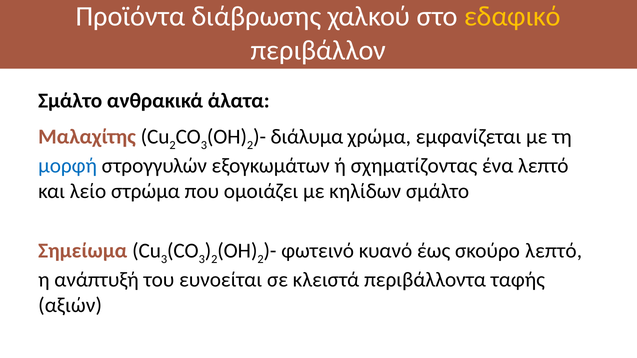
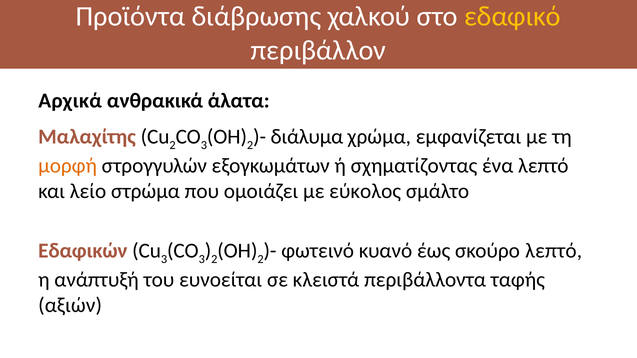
Σμάλτο at (70, 101): Σμάλτο -> Αρχικά
μορφή colour: blue -> orange
κηλίδων: κηλίδων -> εύκολος
Σημείωμα: Σημείωμα -> Εδαφικών
